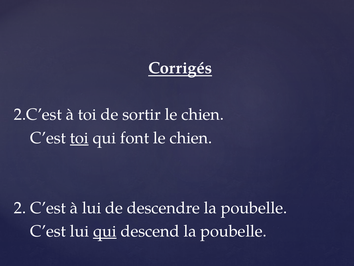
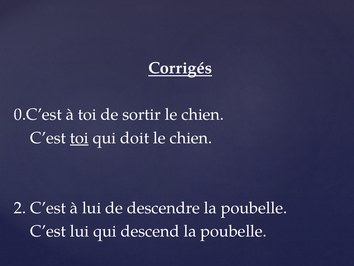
2.C’est: 2.C’est -> 0.C’est
font: font -> doit
qui at (105, 231) underline: present -> none
